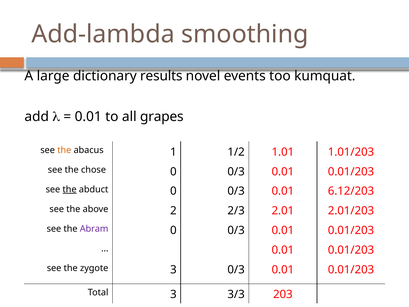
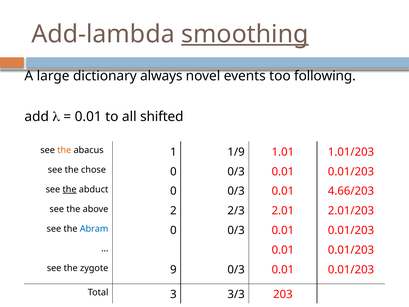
smoothing underline: none -> present
results: results -> always
kumquat: kumquat -> following
grapes: grapes -> shifted
1/2: 1/2 -> 1/9
6.12/203: 6.12/203 -> 4.66/203
Abram colour: purple -> blue
zygote 3: 3 -> 9
